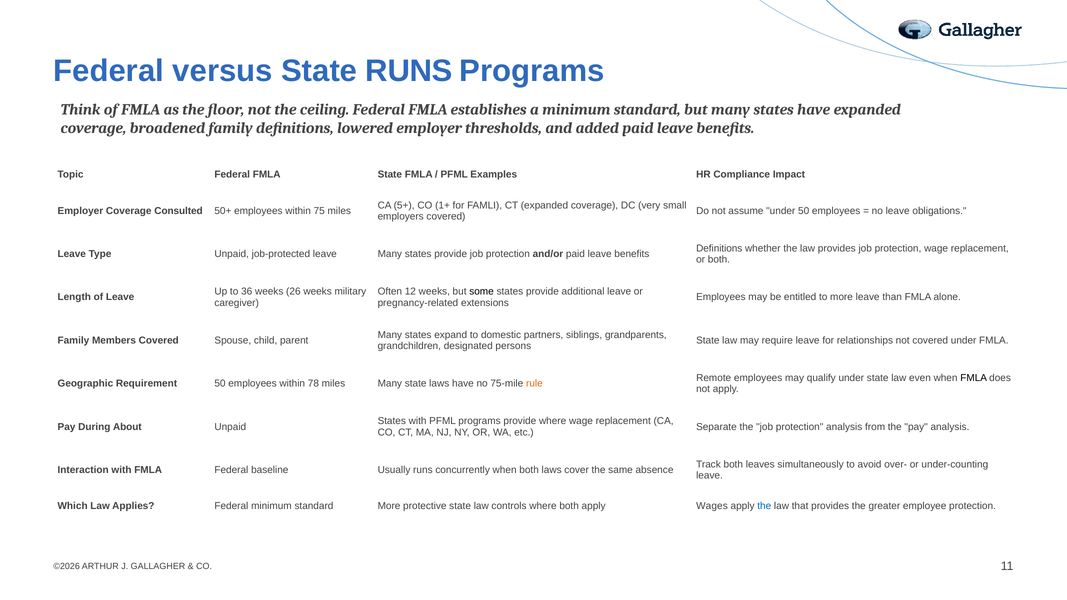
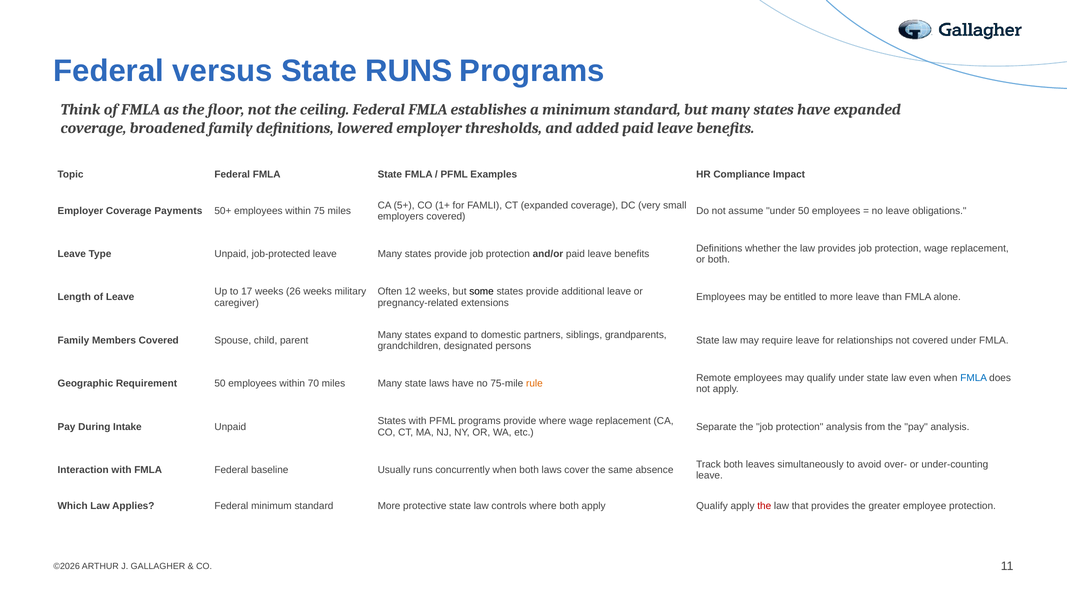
Consulted: Consulted -> Payments
36: 36 -> 17
FMLA at (974, 378) colour: black -> blue
78: 78 -> 70
About: About -> Intake
apply Wages: Wages -> Qualify
the at (764, 506) colour: blue -> red
